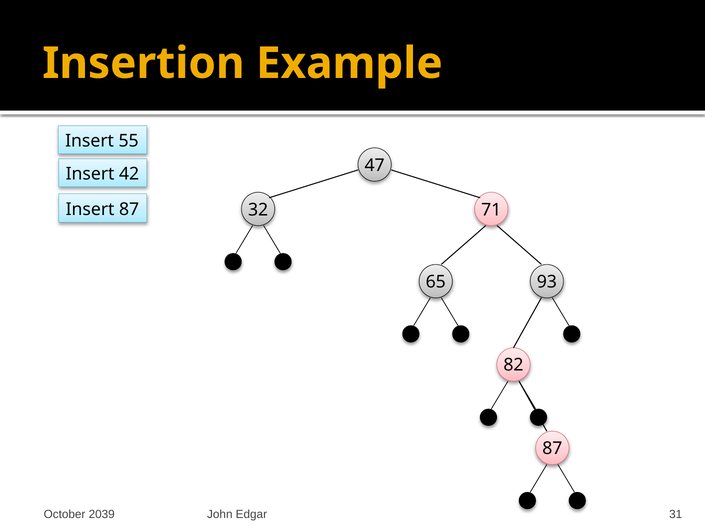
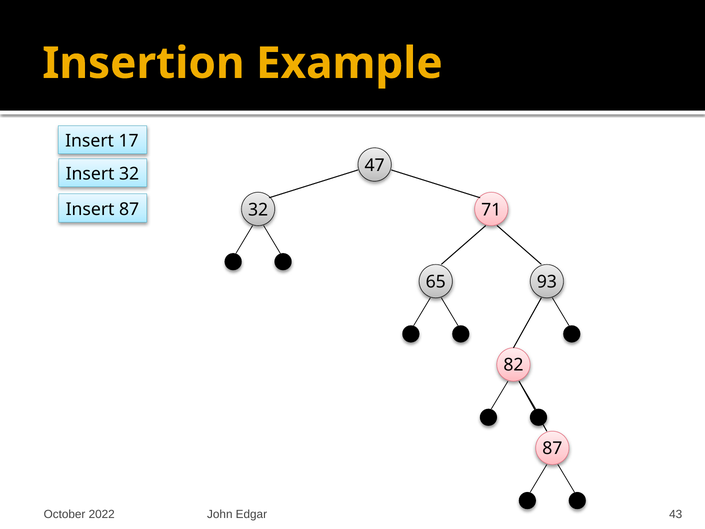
55: 55 -> 17
Insert 42: 42 -> 32
2039: 2039 -> 2022
31: 31 -> 43
